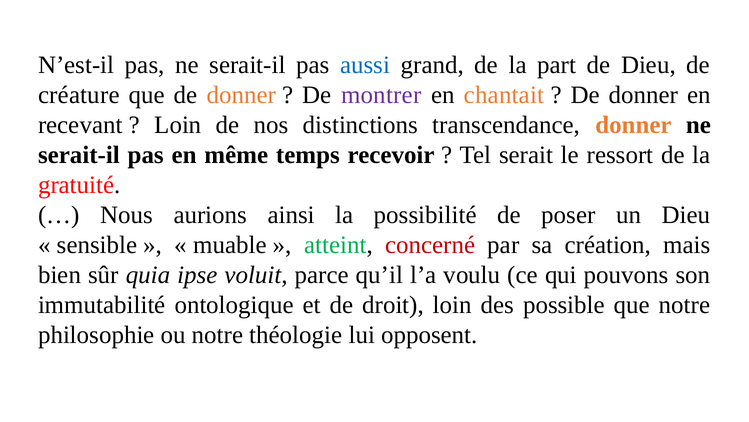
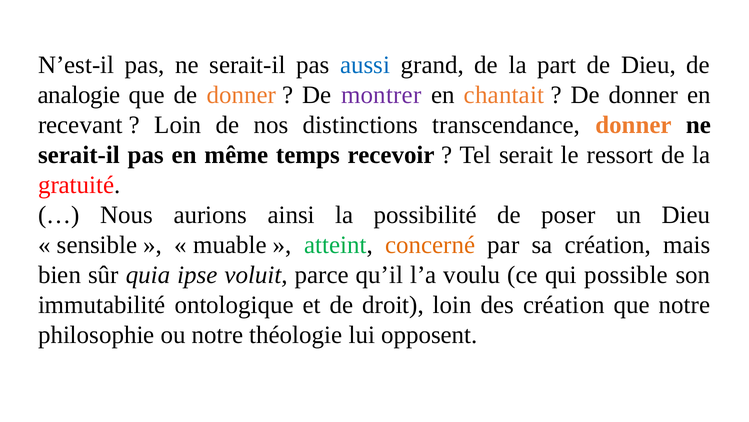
créature: créature -> analogie
concerné colour: red -> orange
pouvons: pouvons -> possible
des possible: possible -> création
